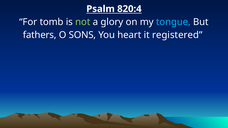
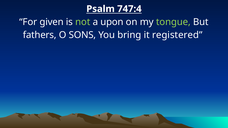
820:4: 820:4 -> 747:4
tomb: tomb -> given
glory: glory -> upon
tongue colour: light blue -> light green
heart: heart -> bring
